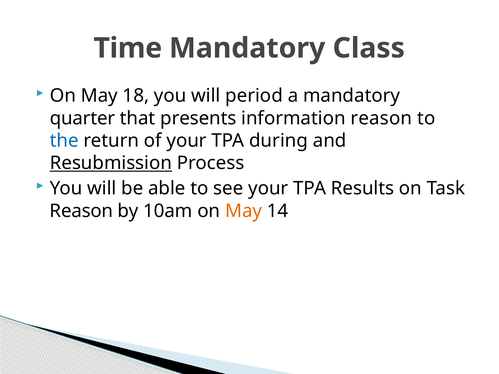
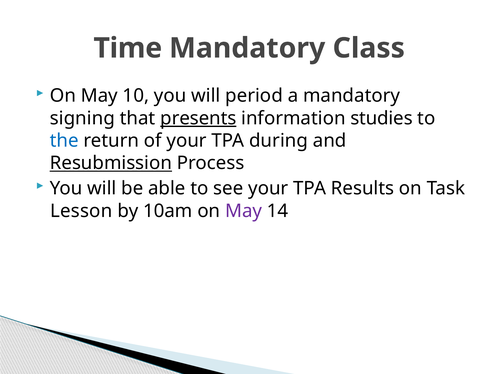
18: 18 -> 10
quarter: quarter -> signing
presents underline: none -> present
information reason: reason -> studies
Reason at (81, 211): Reason -> Lesson
May at (244, 211) colour: orange -> purple
